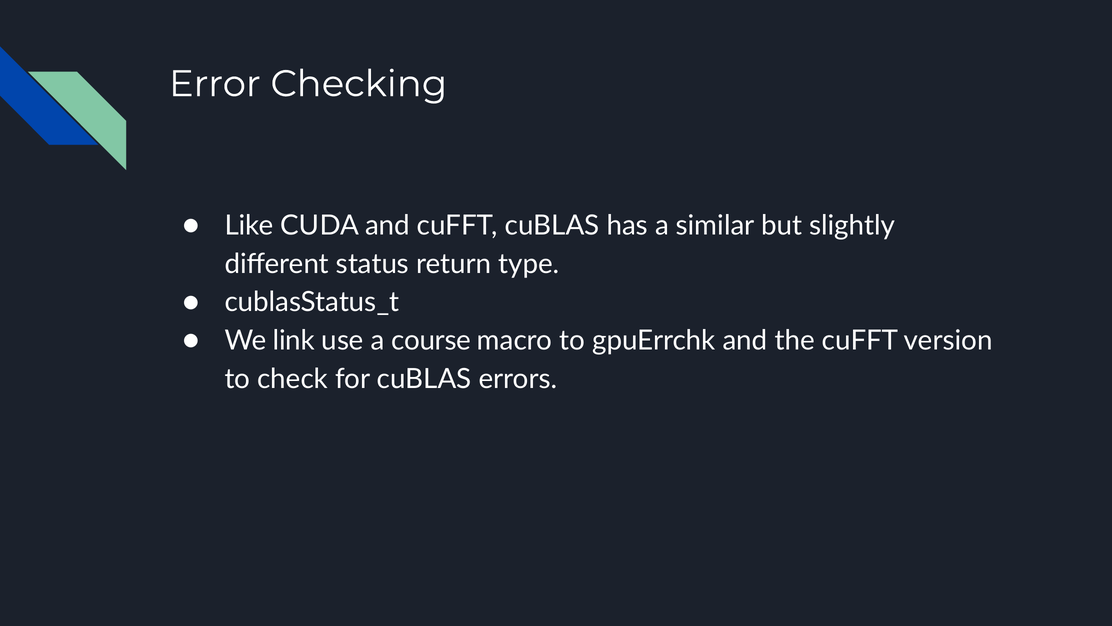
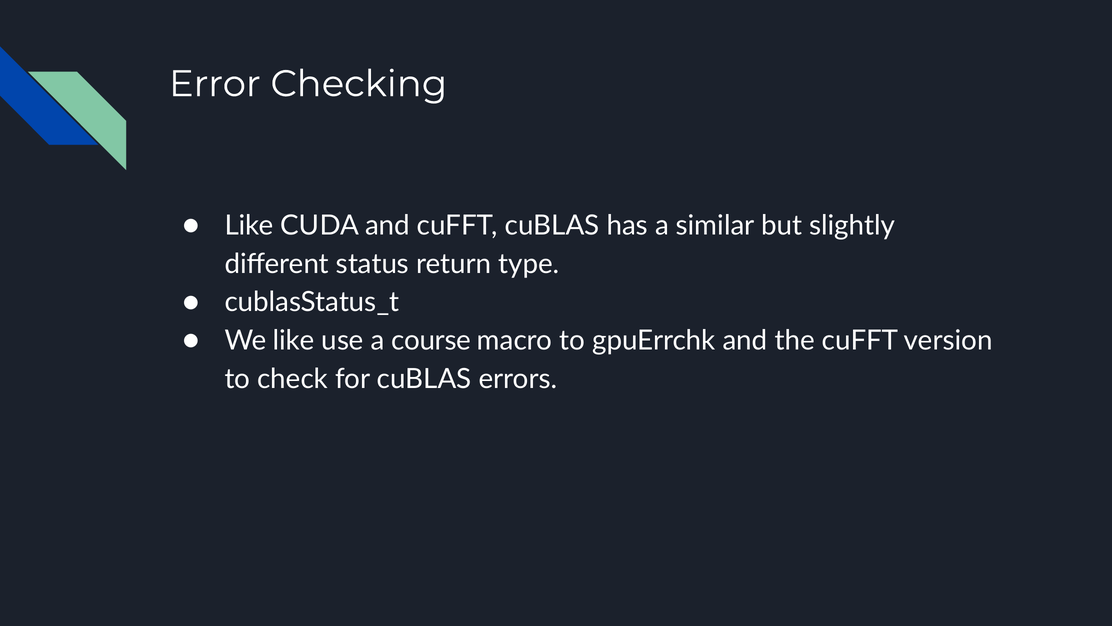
We link: link -> like
